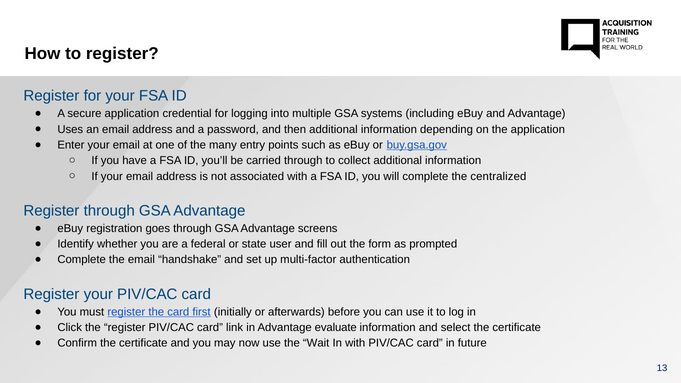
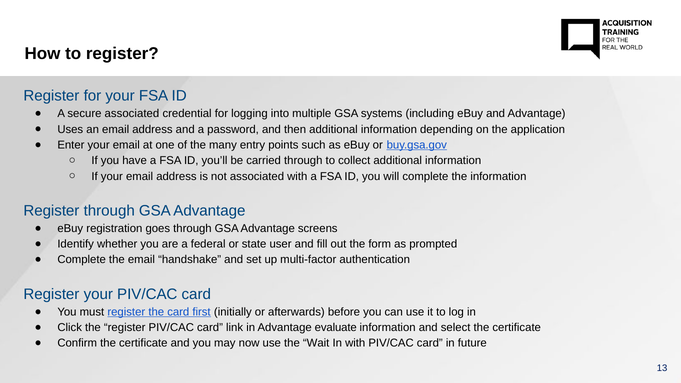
secure application: application -> associated
the centralized: centralized -> information
